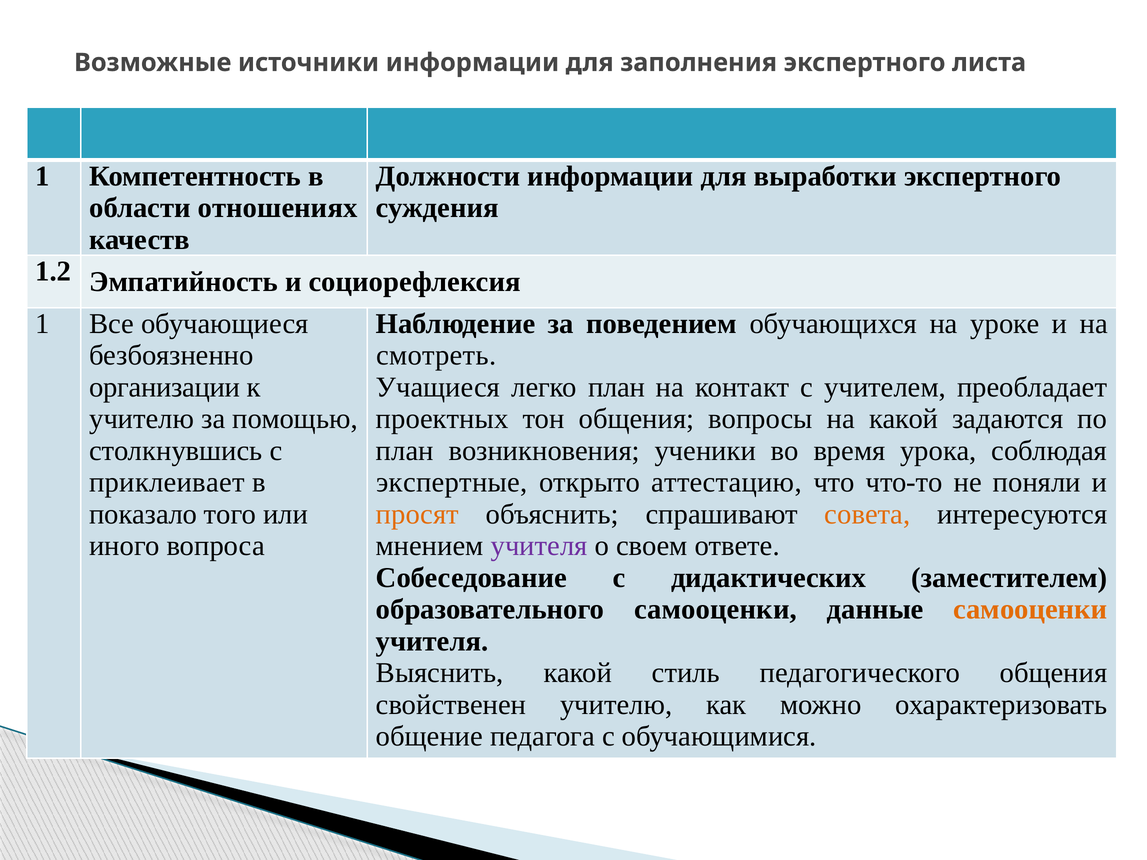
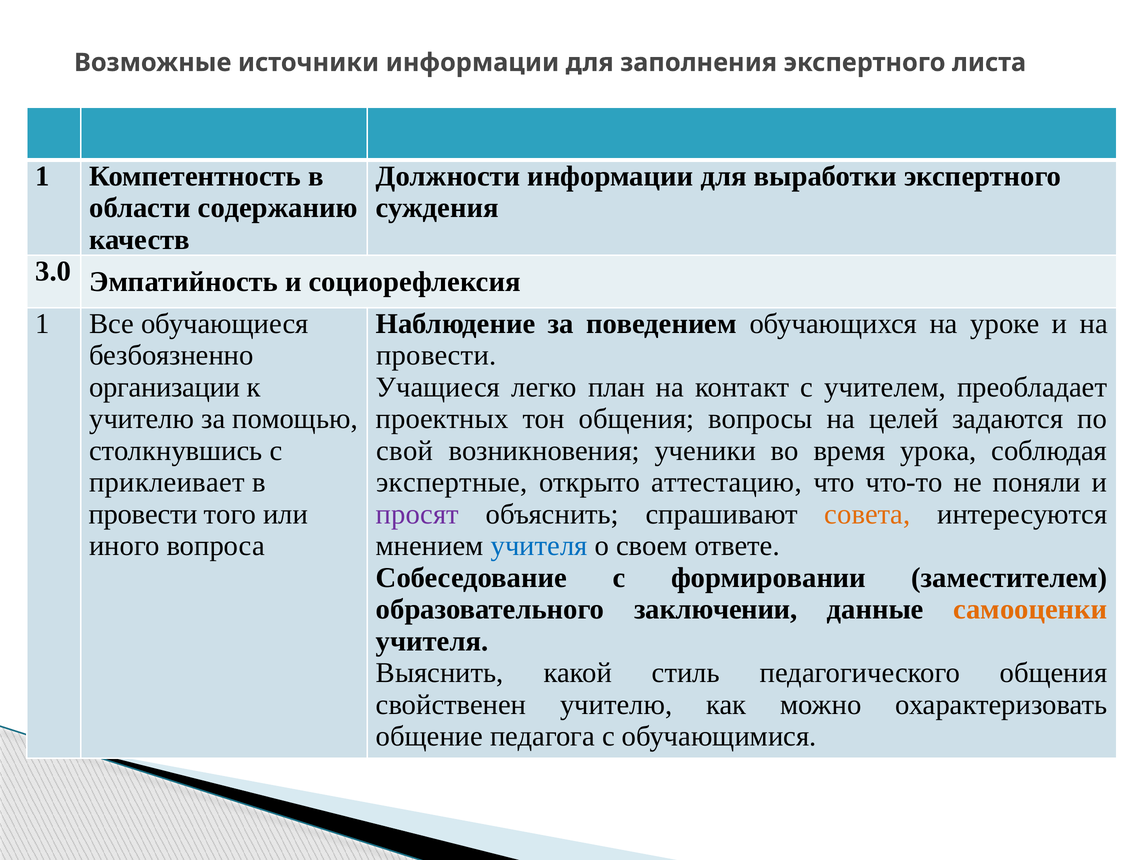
отношениях: отношениях -> содержанию
1.2: 1.2 -> 3.0
смотреть at (436, 356): смотреть -> провести
на какой: какой -> целей
план at (405, 451): план -> свой
показало at (143, 514): показало -> провести
просят colour: orange -> purple
учителя at (539, 546) colour: purple -> blue
дидактических: дидактических -> формировании
образовательного самооценки: самооценки -> заключении
